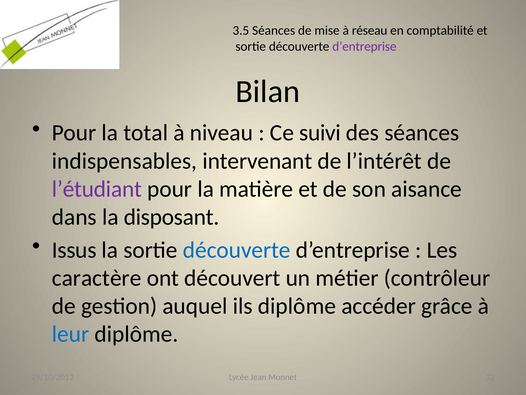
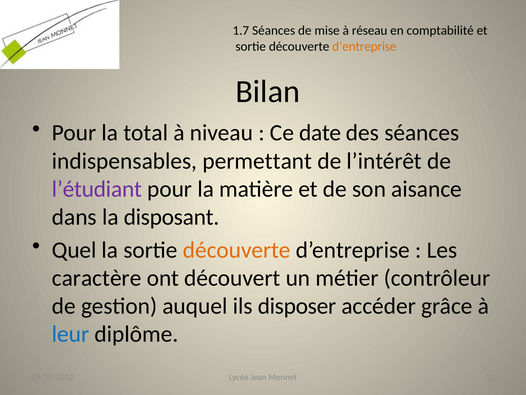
3.5: 3.5 -> 1.7
d’entreprise at (364, 46) colour: purple -> orange
suivi: suivi -> date
intervenant: intervenant -> permettant
Issus: Issus -> Quel
découverte at (237, 250) colour: blue -> orange
ils diplôme: diplôme -> disposer
